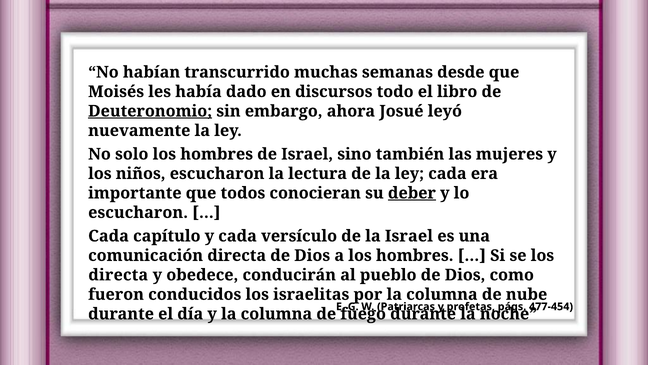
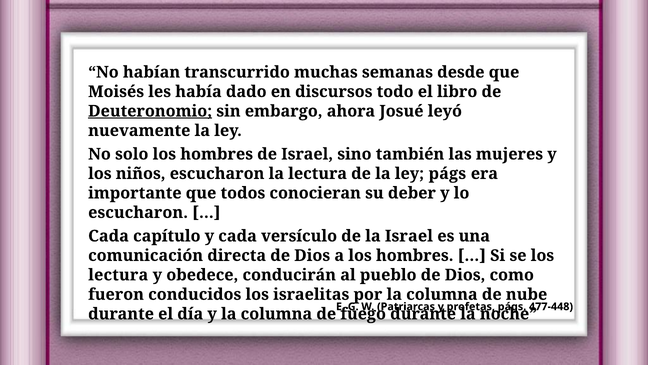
ley cada: cada -> págs
deber underline: present -> none
directa at (118, 275): directa -> lectura
477-454: 477-454 -> 477-448
